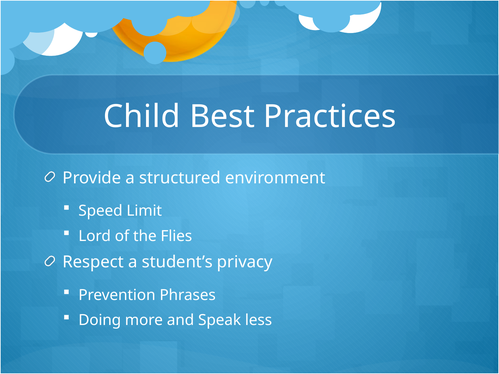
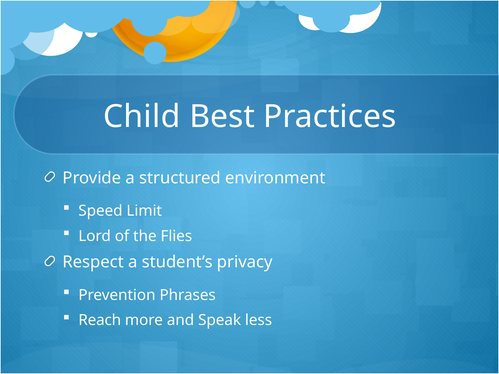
Doing: Doing -> Reach
